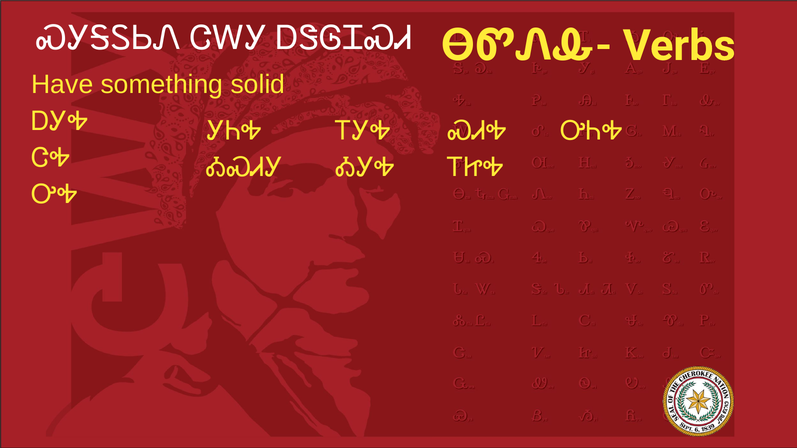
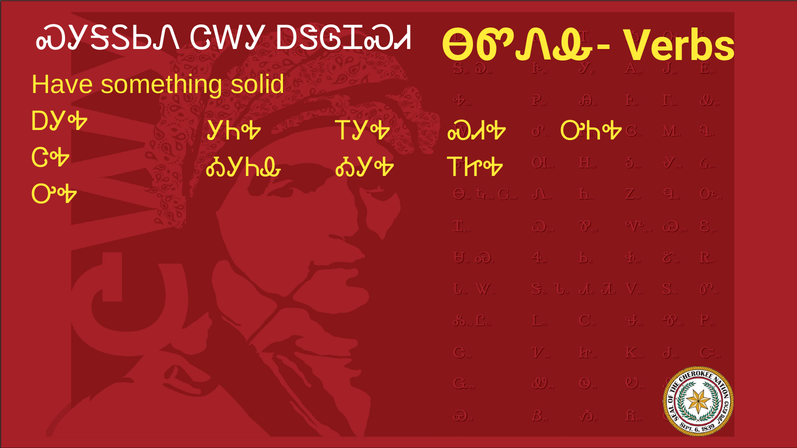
ᎣᏍᏗᎩ: ᎣᏍᏗᎩ -> ᎣᎩᏂᎲ
